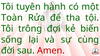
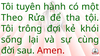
Toàn: Toàn -> Theo
biến: biến -> khói
